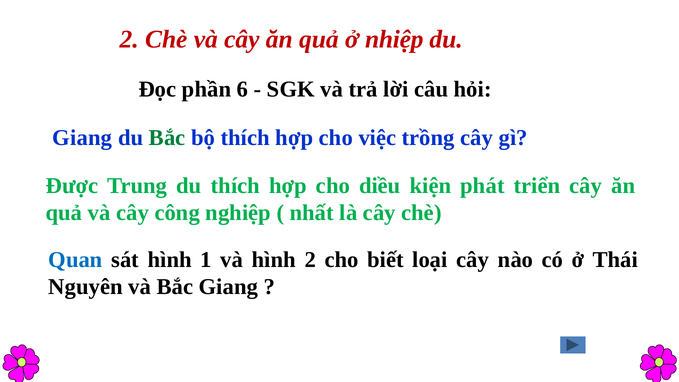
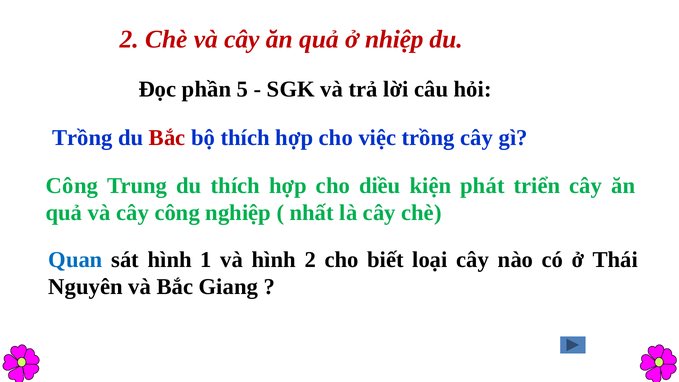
6: 6 -> 5
Giang at (82, 138): Giang -> Trồng
Bắc at (167, 138) colour: green -> red
Được at (72, 186): Được -> Công
